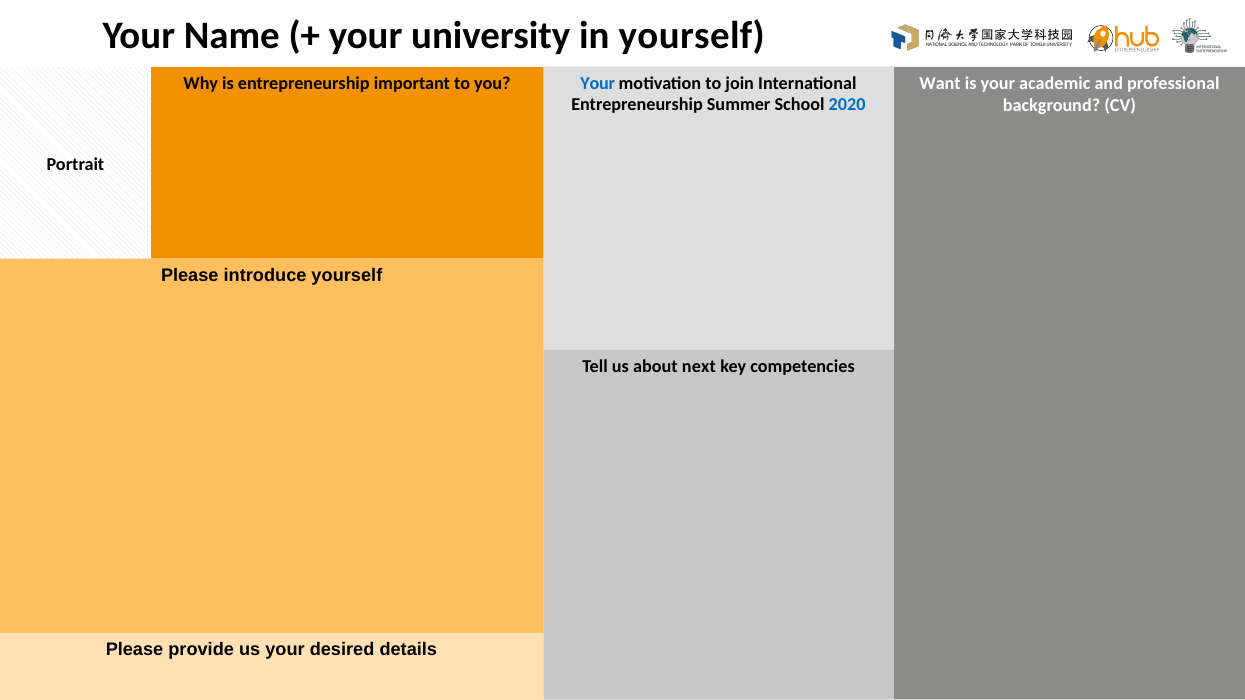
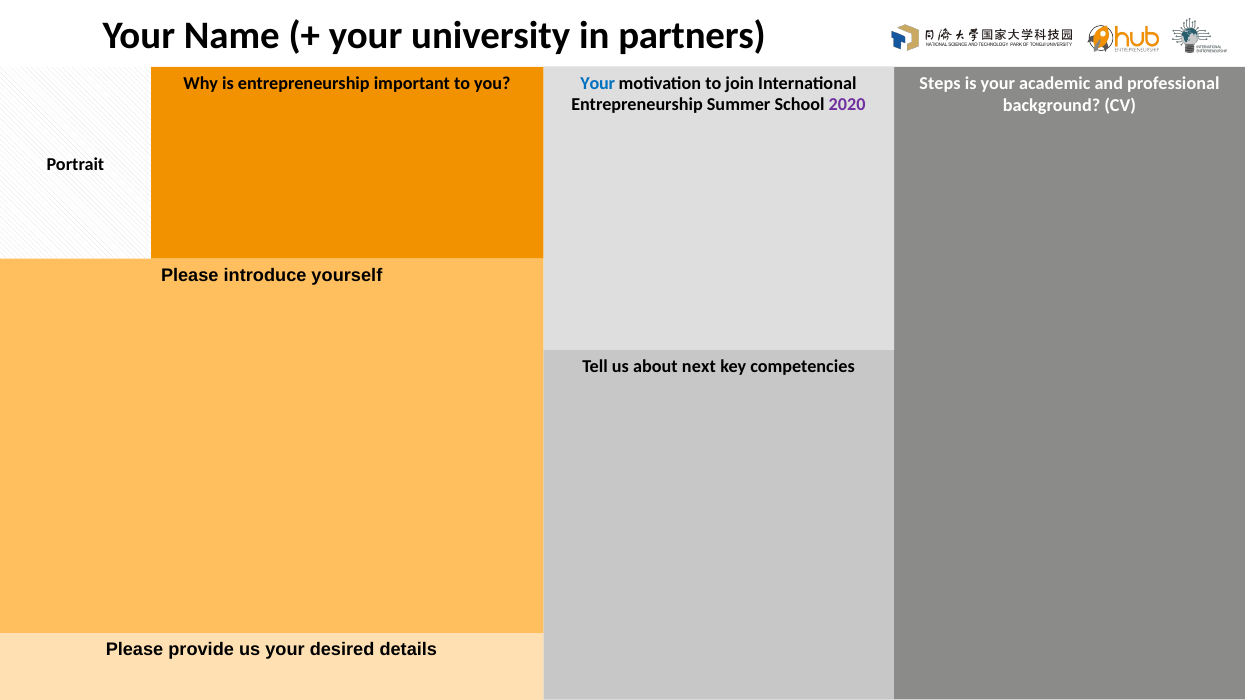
in yourself: yourself -> partners
Want: Want -> Steps
2020 colour: blue -> purple
